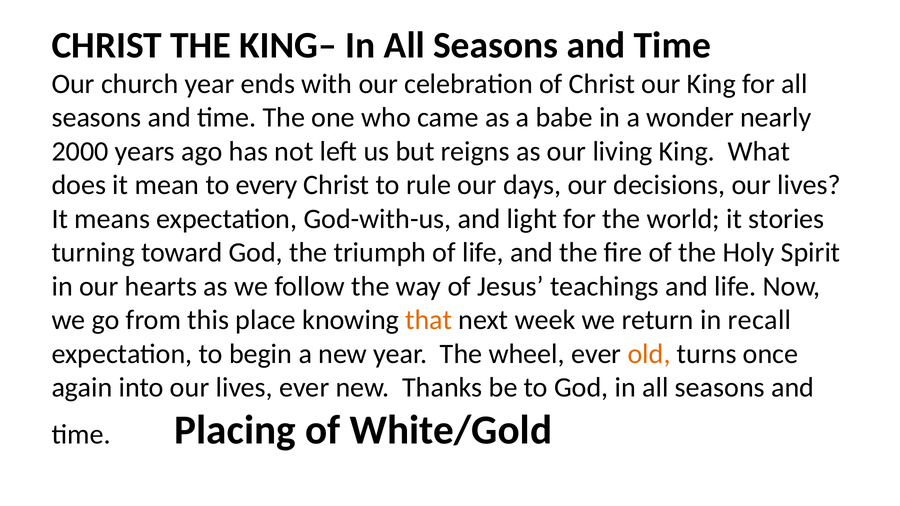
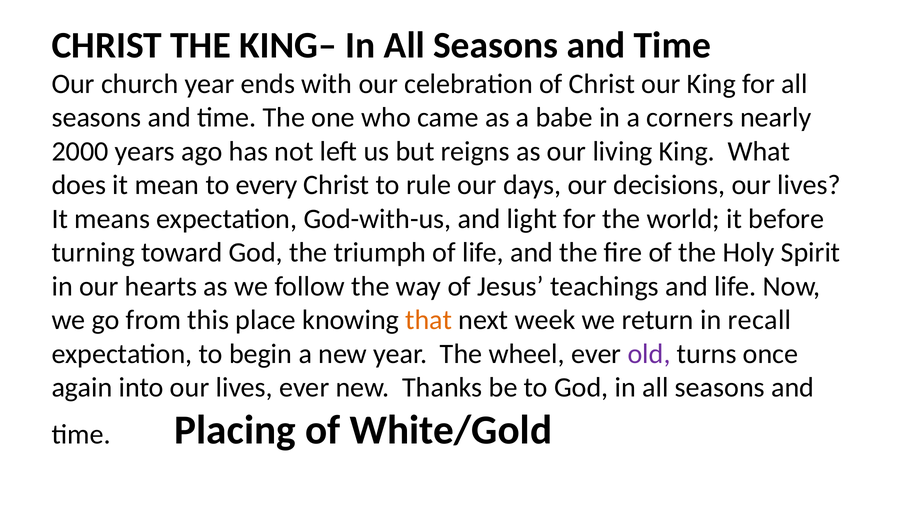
wonder: wonder -> corners
stories: stories -> before
old colour: orange -> purple
